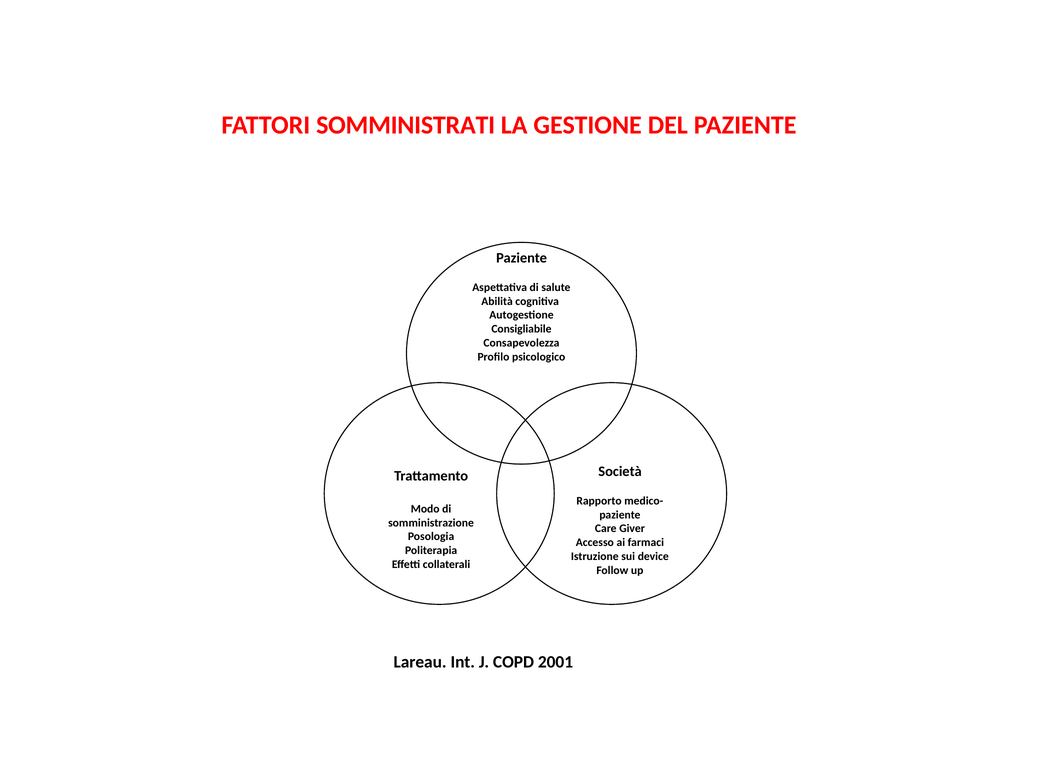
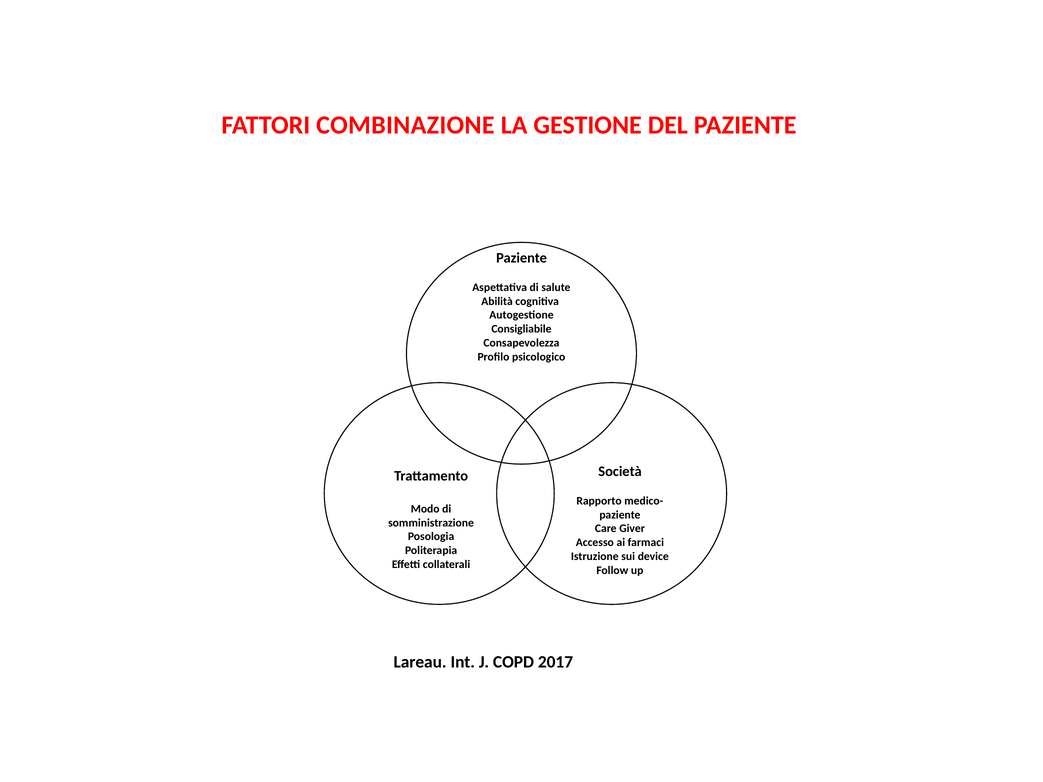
SOMMINISTRATI: SOMMINISTRATI -> COMBINAZIONE
2001: 2001 -> 2017
